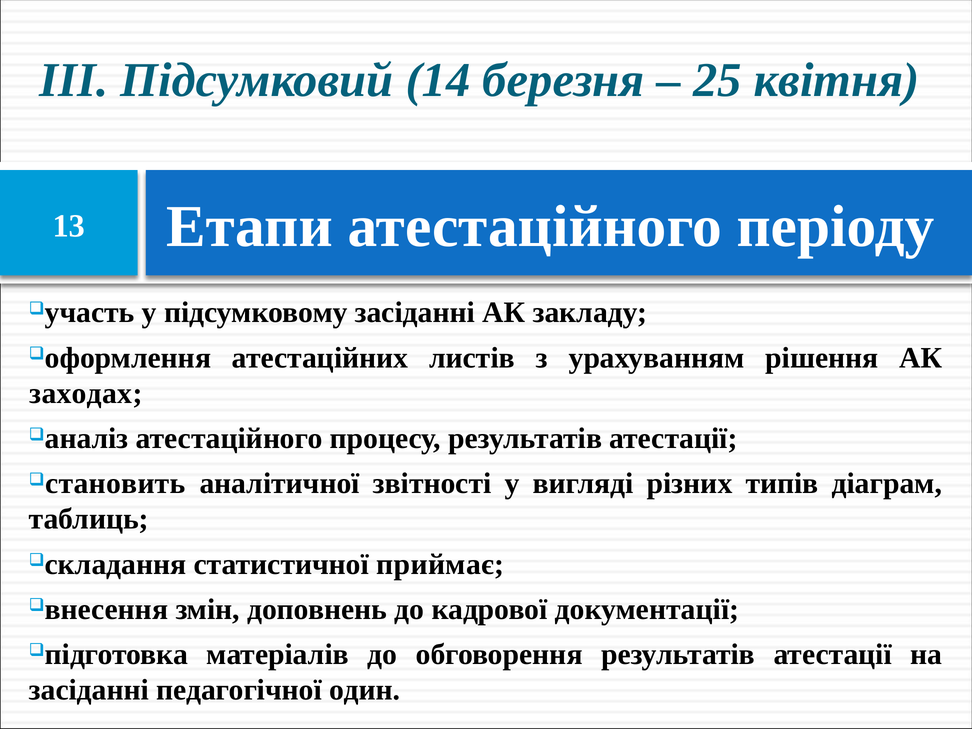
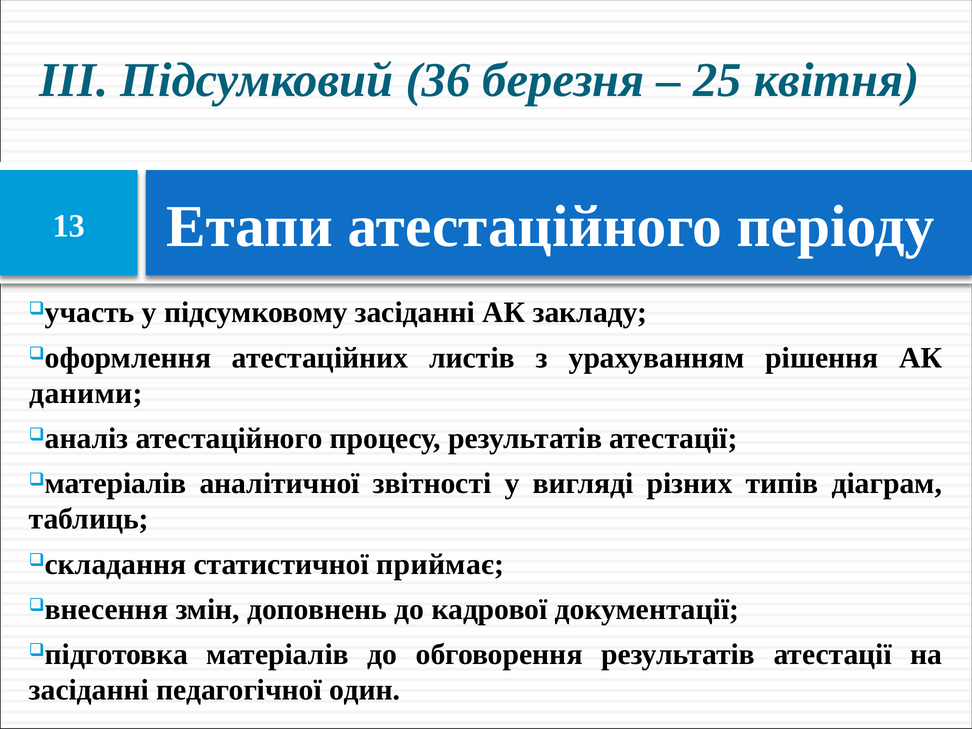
14: 14 -> 36
заходах: заходах -> даними
становить at (115, 484): становить -> матеріалів
